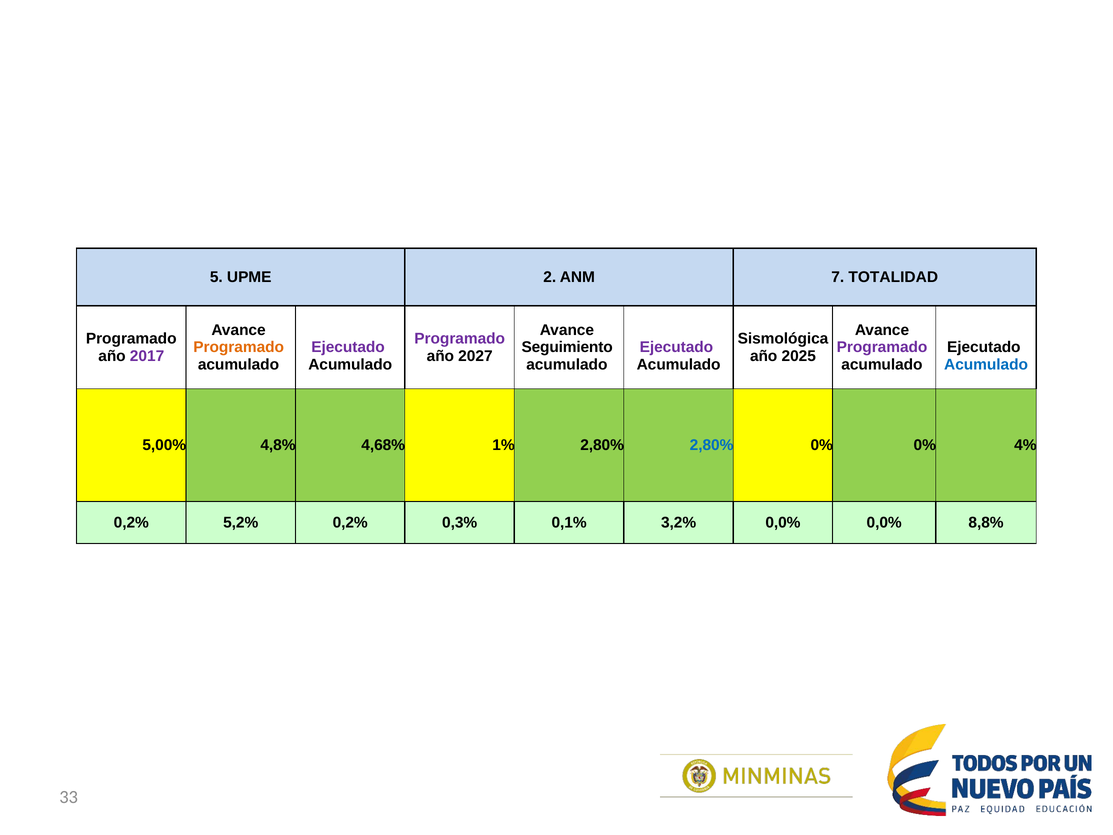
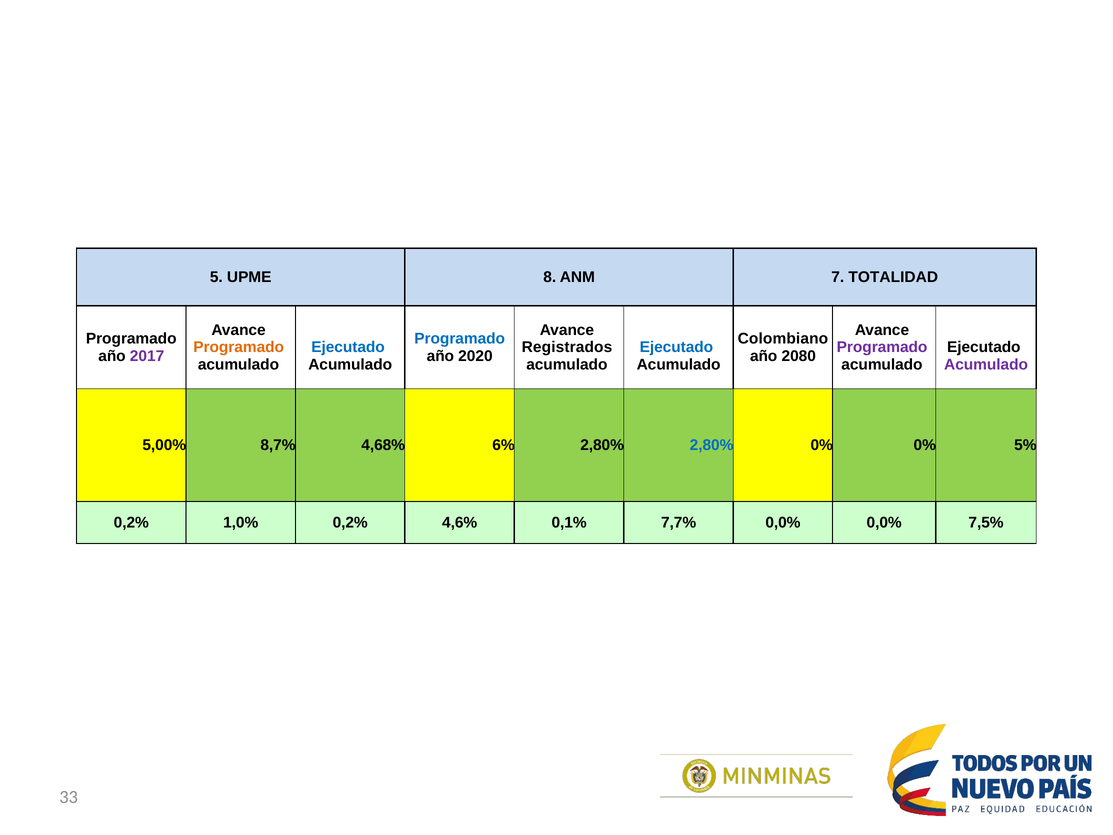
2: 2 -> 8
Programado at (460, 339) colour: purple -> blue
Sismológica: Sismológica -> Colombiano
Ejecutado at (348, 347) colour: purple -> blue
Seguimiento: Seguimiento -> Registrados
Ejecutado at (676, 347) colour: purple -> blue
2027: 2027 -> 2020
2025: 2025 -> 2080
Acumulado at (986, 365) colour: blue -> purple
4,8%: 4,8% -> 8,7%
1%: 1% -> 6%
4%: 4% -> 5%
5,2%: 5,2% -> 1,0%
0,3%: 0,3% -> 4,6%
3,2%: 3,2% -> 7,7%
8,8%: 8,8% -> 7,5%
